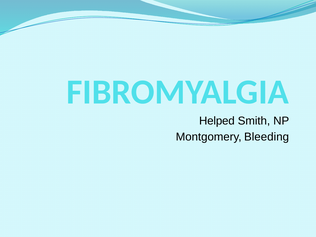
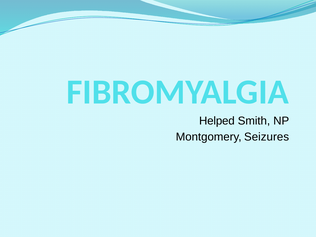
Bleeding: Bleeding -> Seizures
